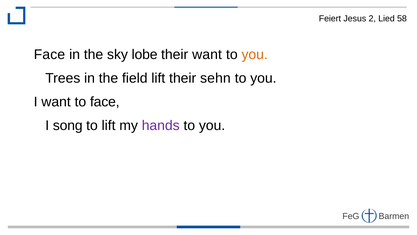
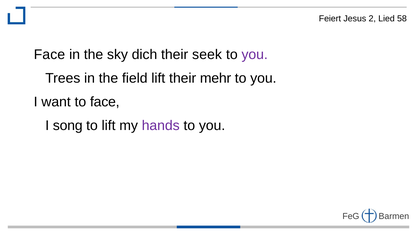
lobe: lobe -> dich
their want: want -> seek
you at (255, 54) colour: orange -> purple
sehn: sehn -> mehr
